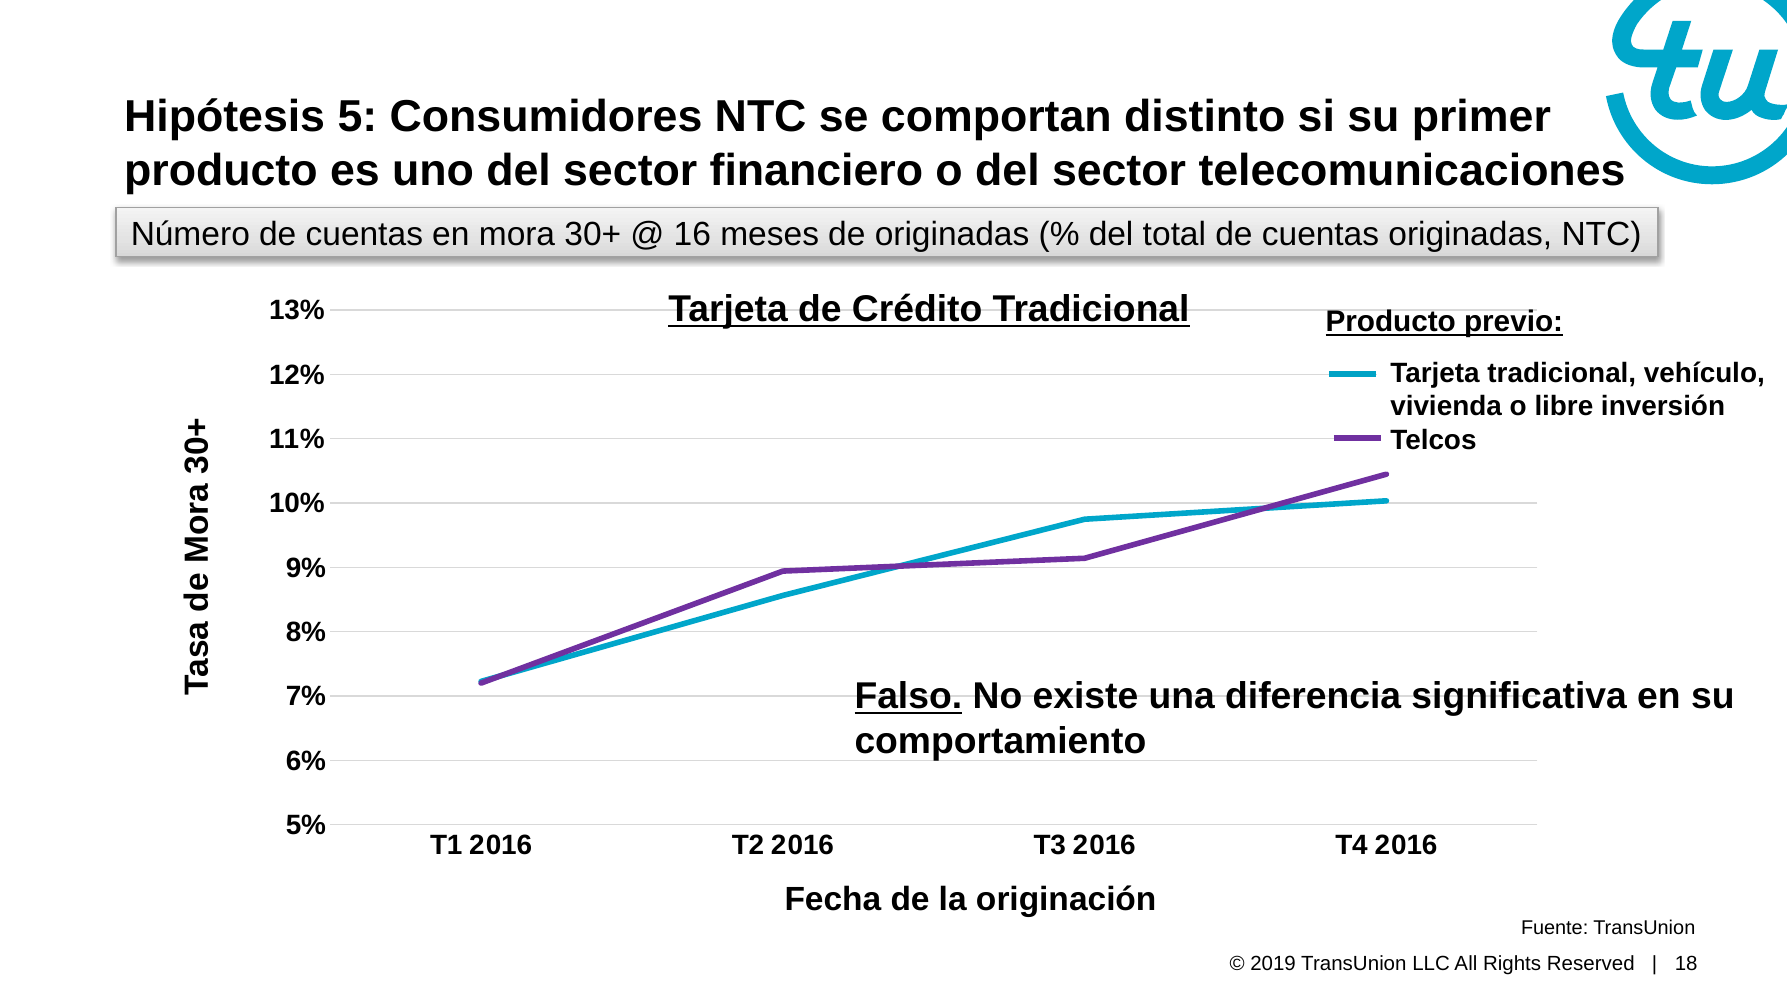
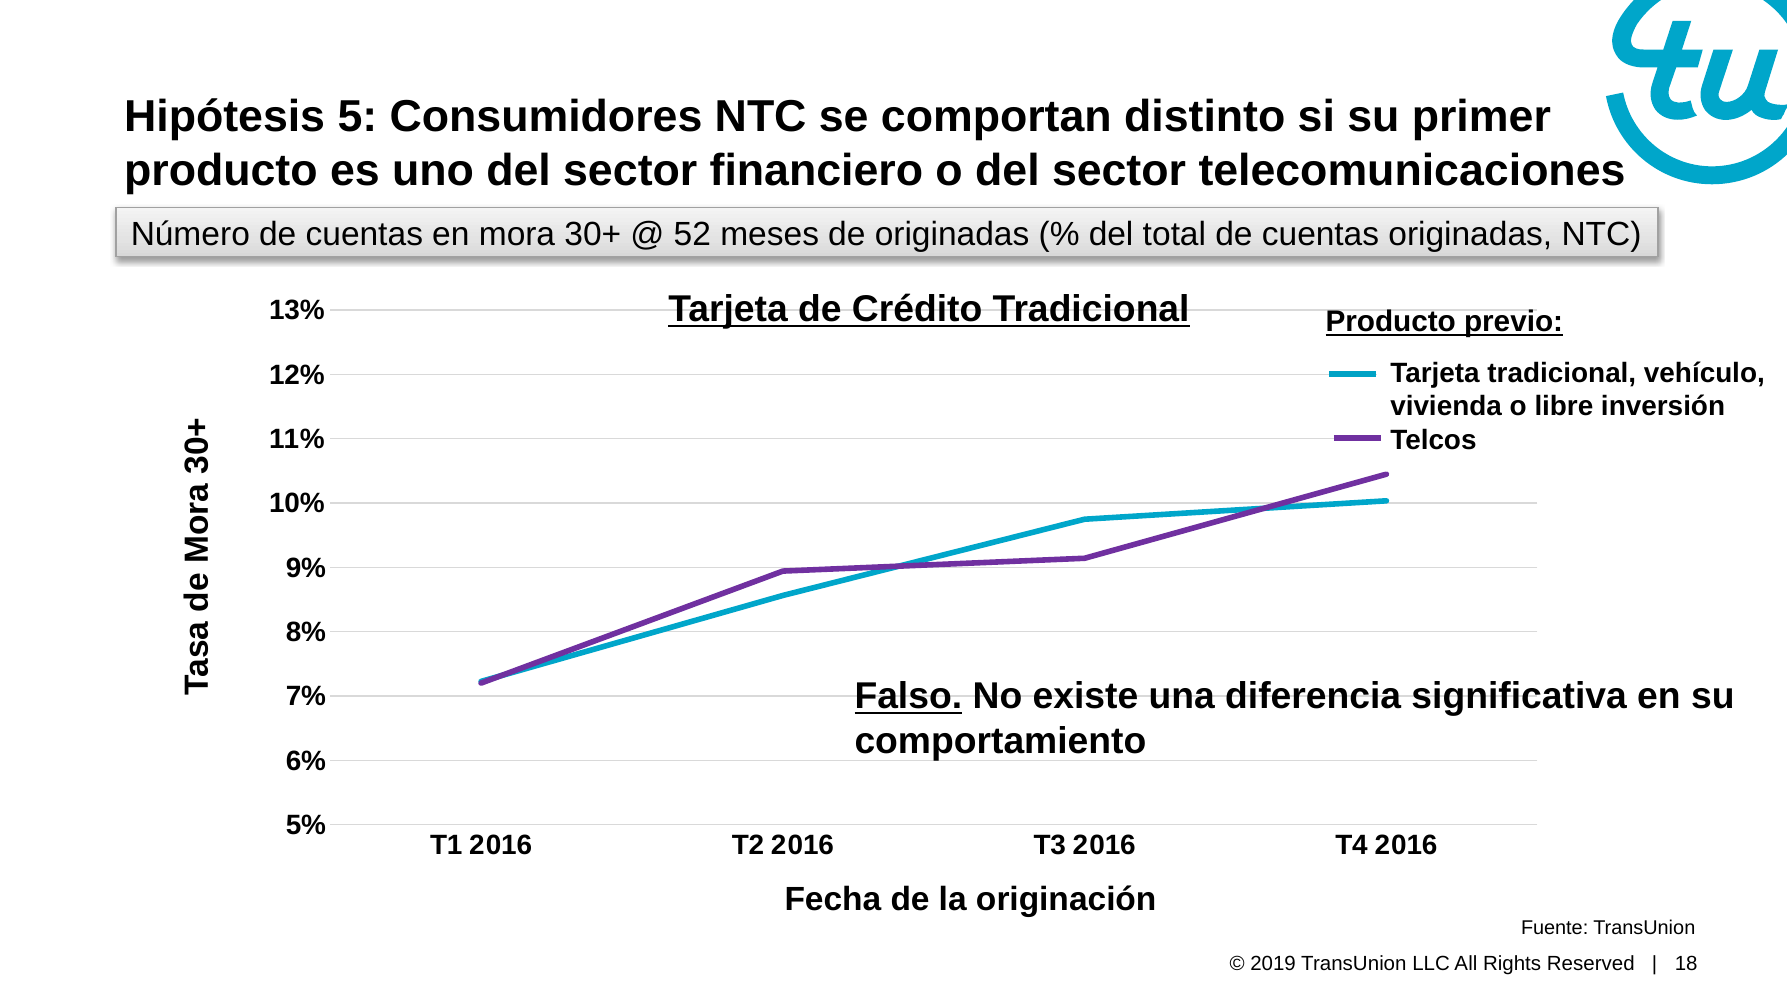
16: 16 -> 52
